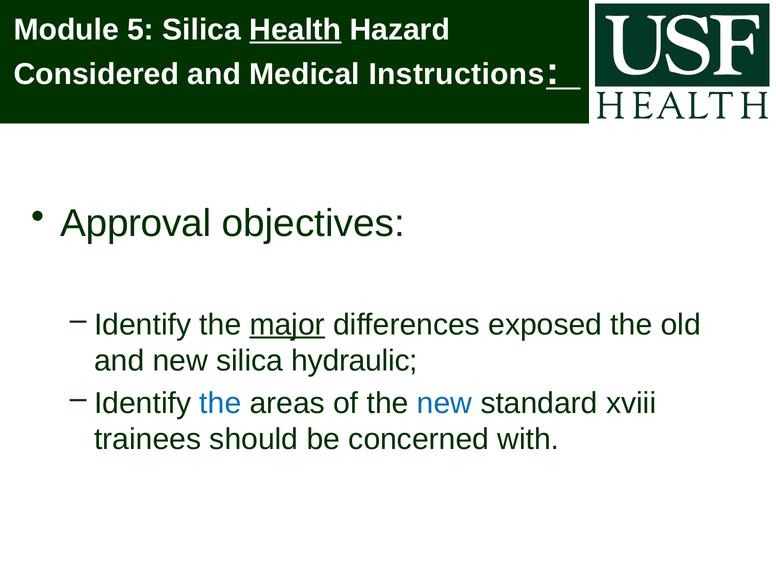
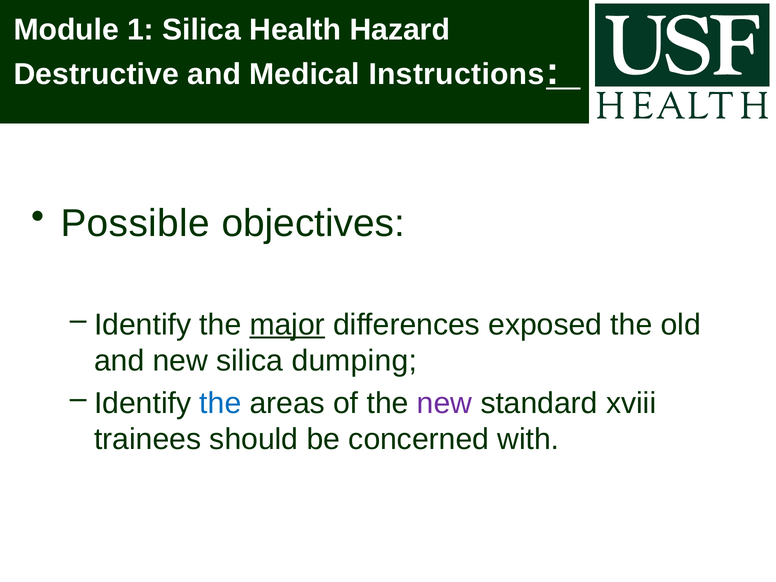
5: 5 -> 1
Health underline: present -> none
Considered: Considered -> Destructive
Approval: Approval -> Possible
hydraulic: hydraulic -> dumping
new at (445, 403) colour: blue -> purple
